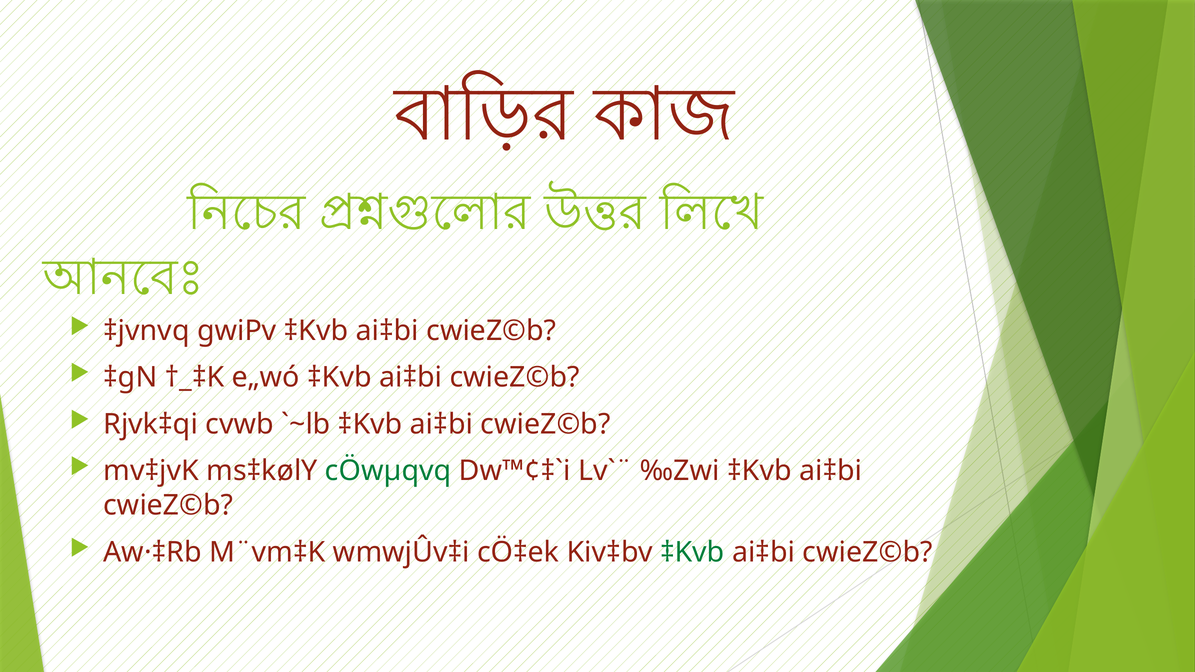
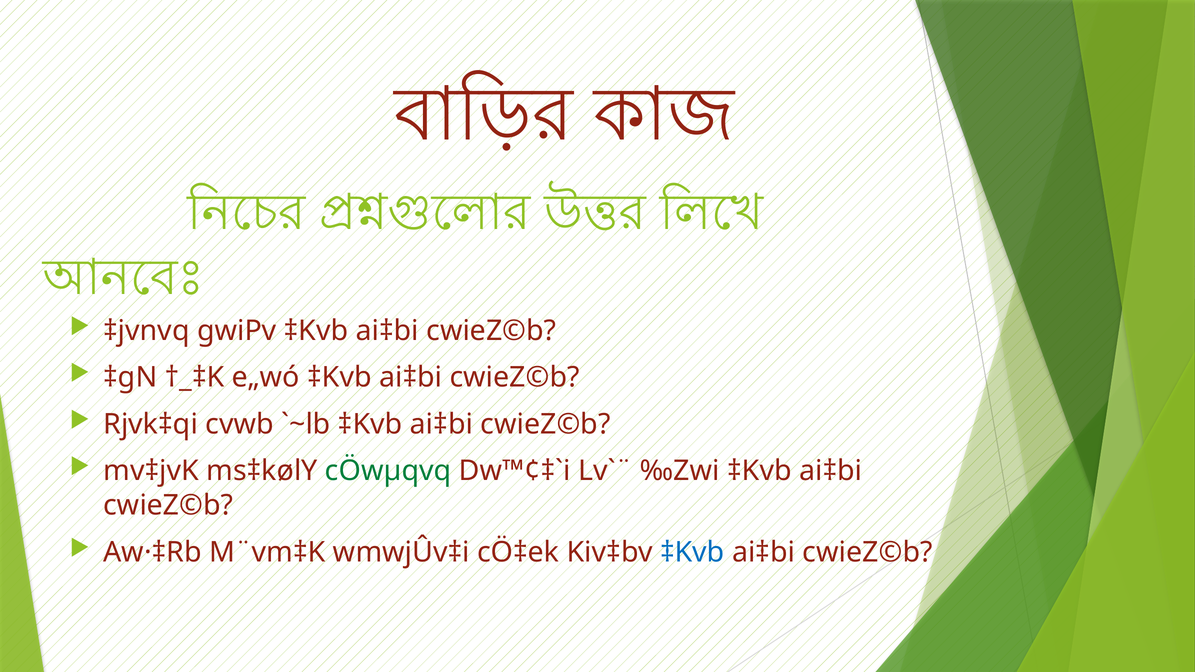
‡Kvb at (692, 552) colour: green -> blue
